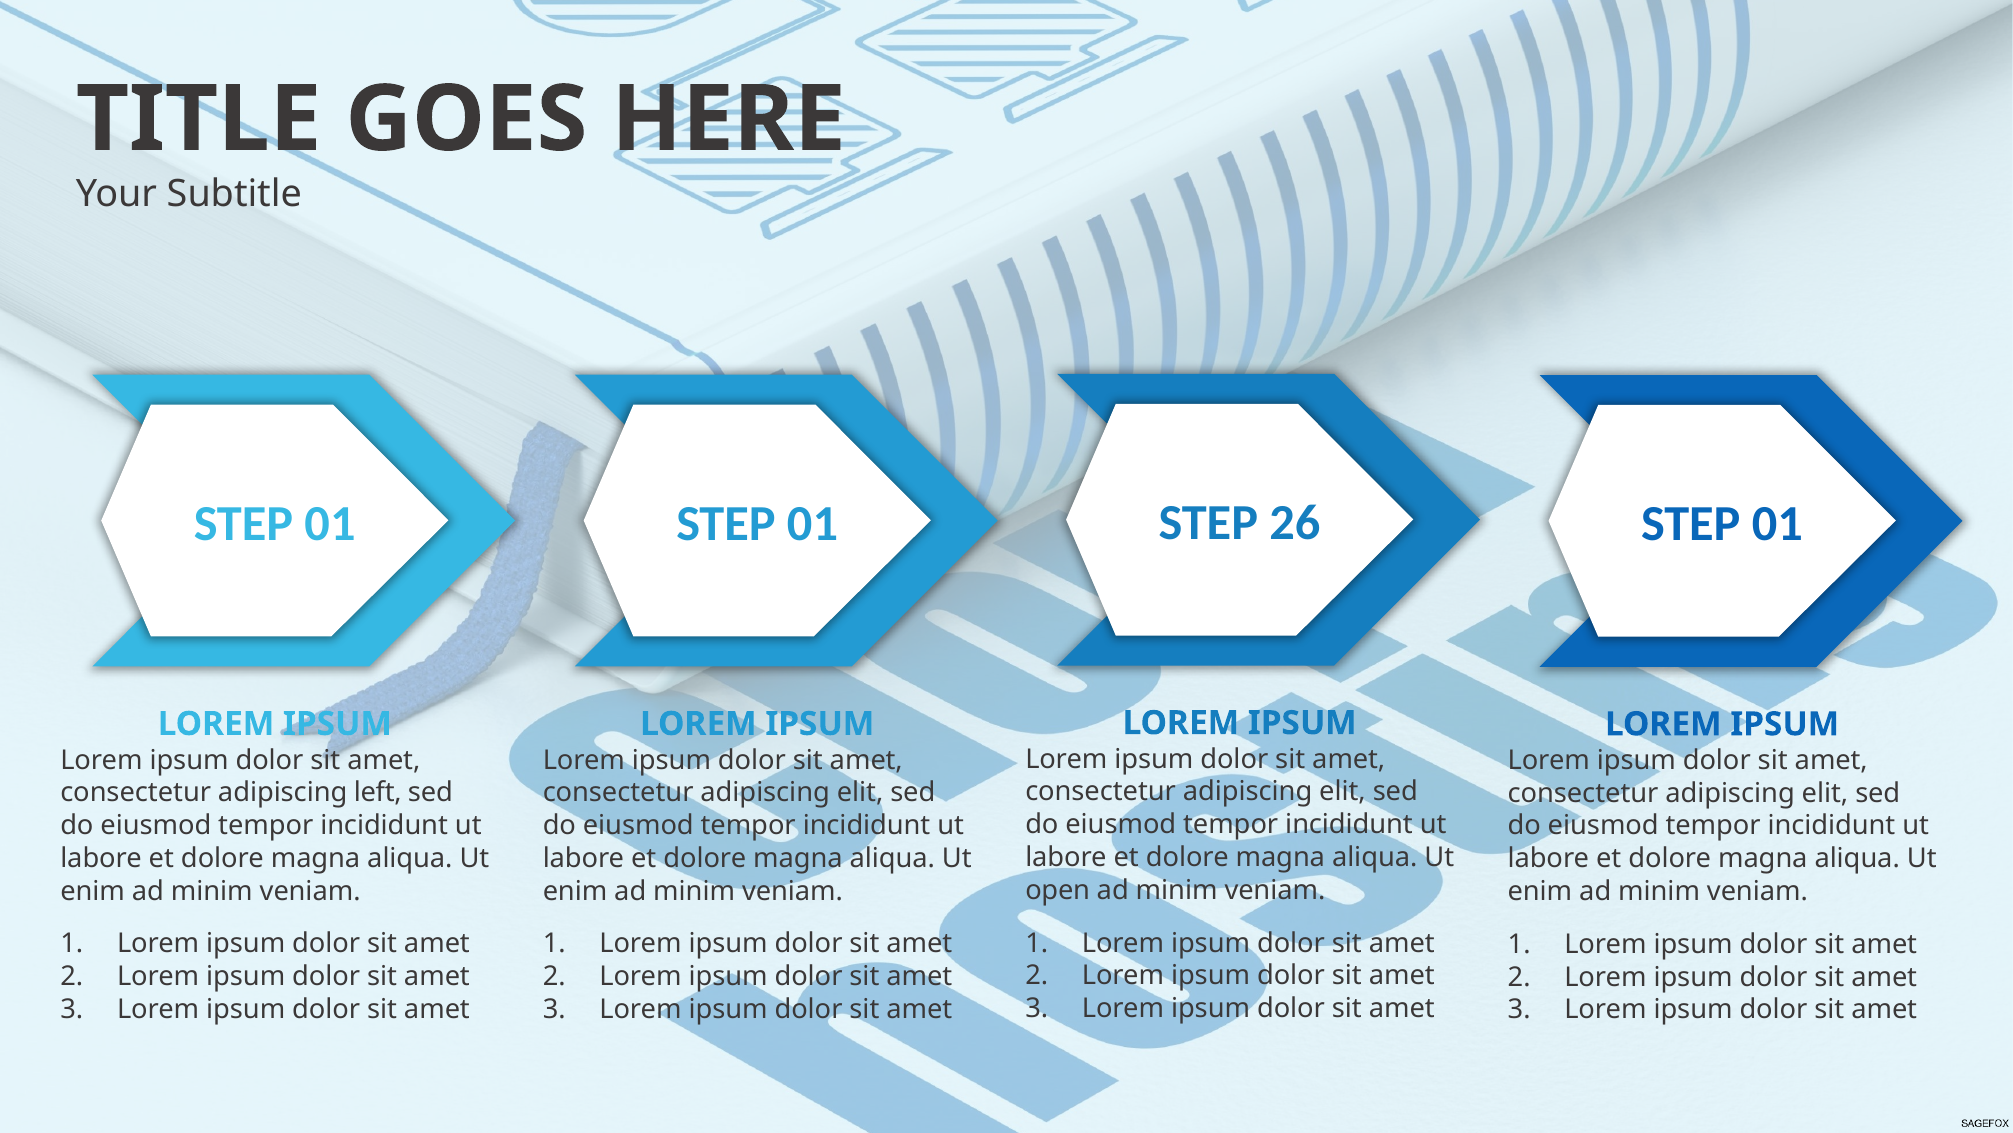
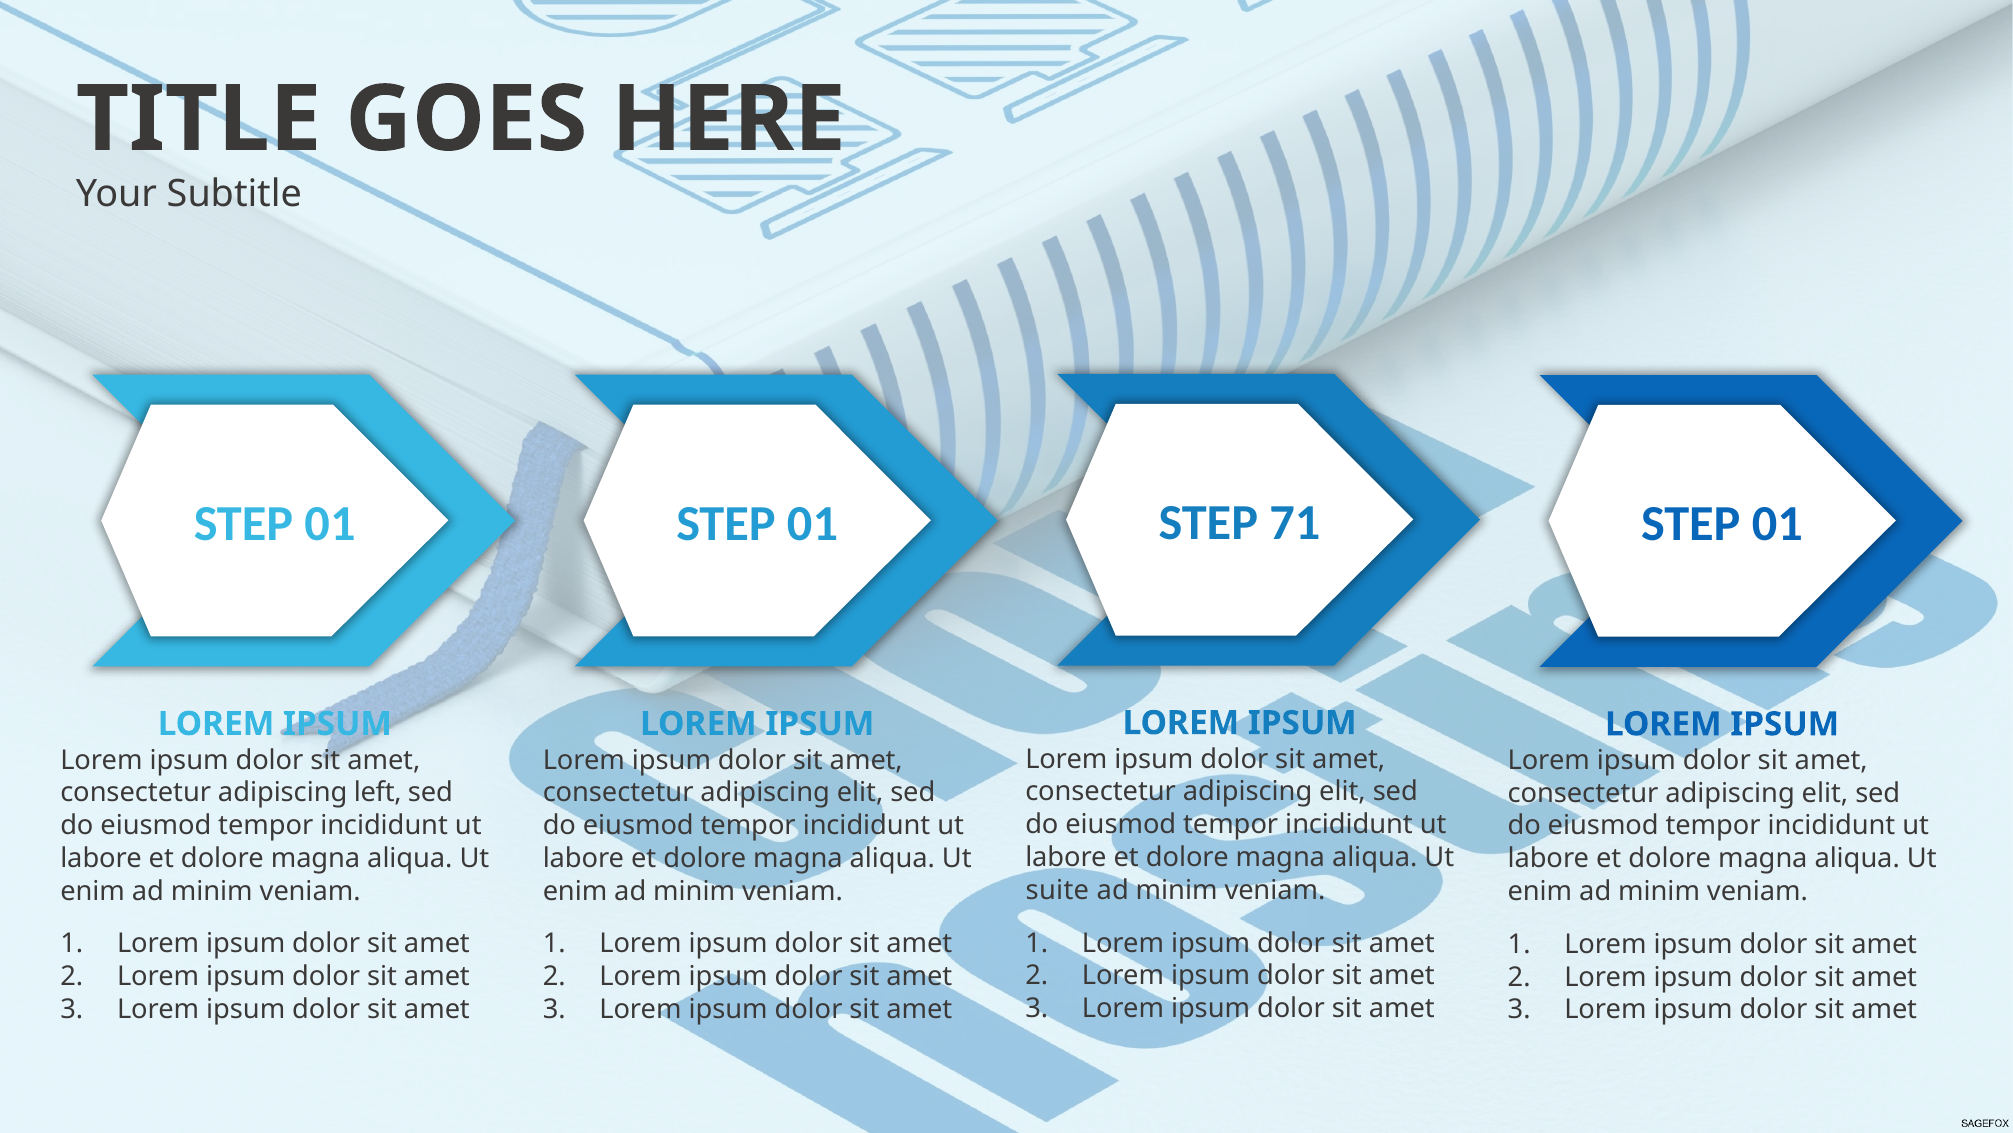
26: 26 -> 71
open: open -> suite
